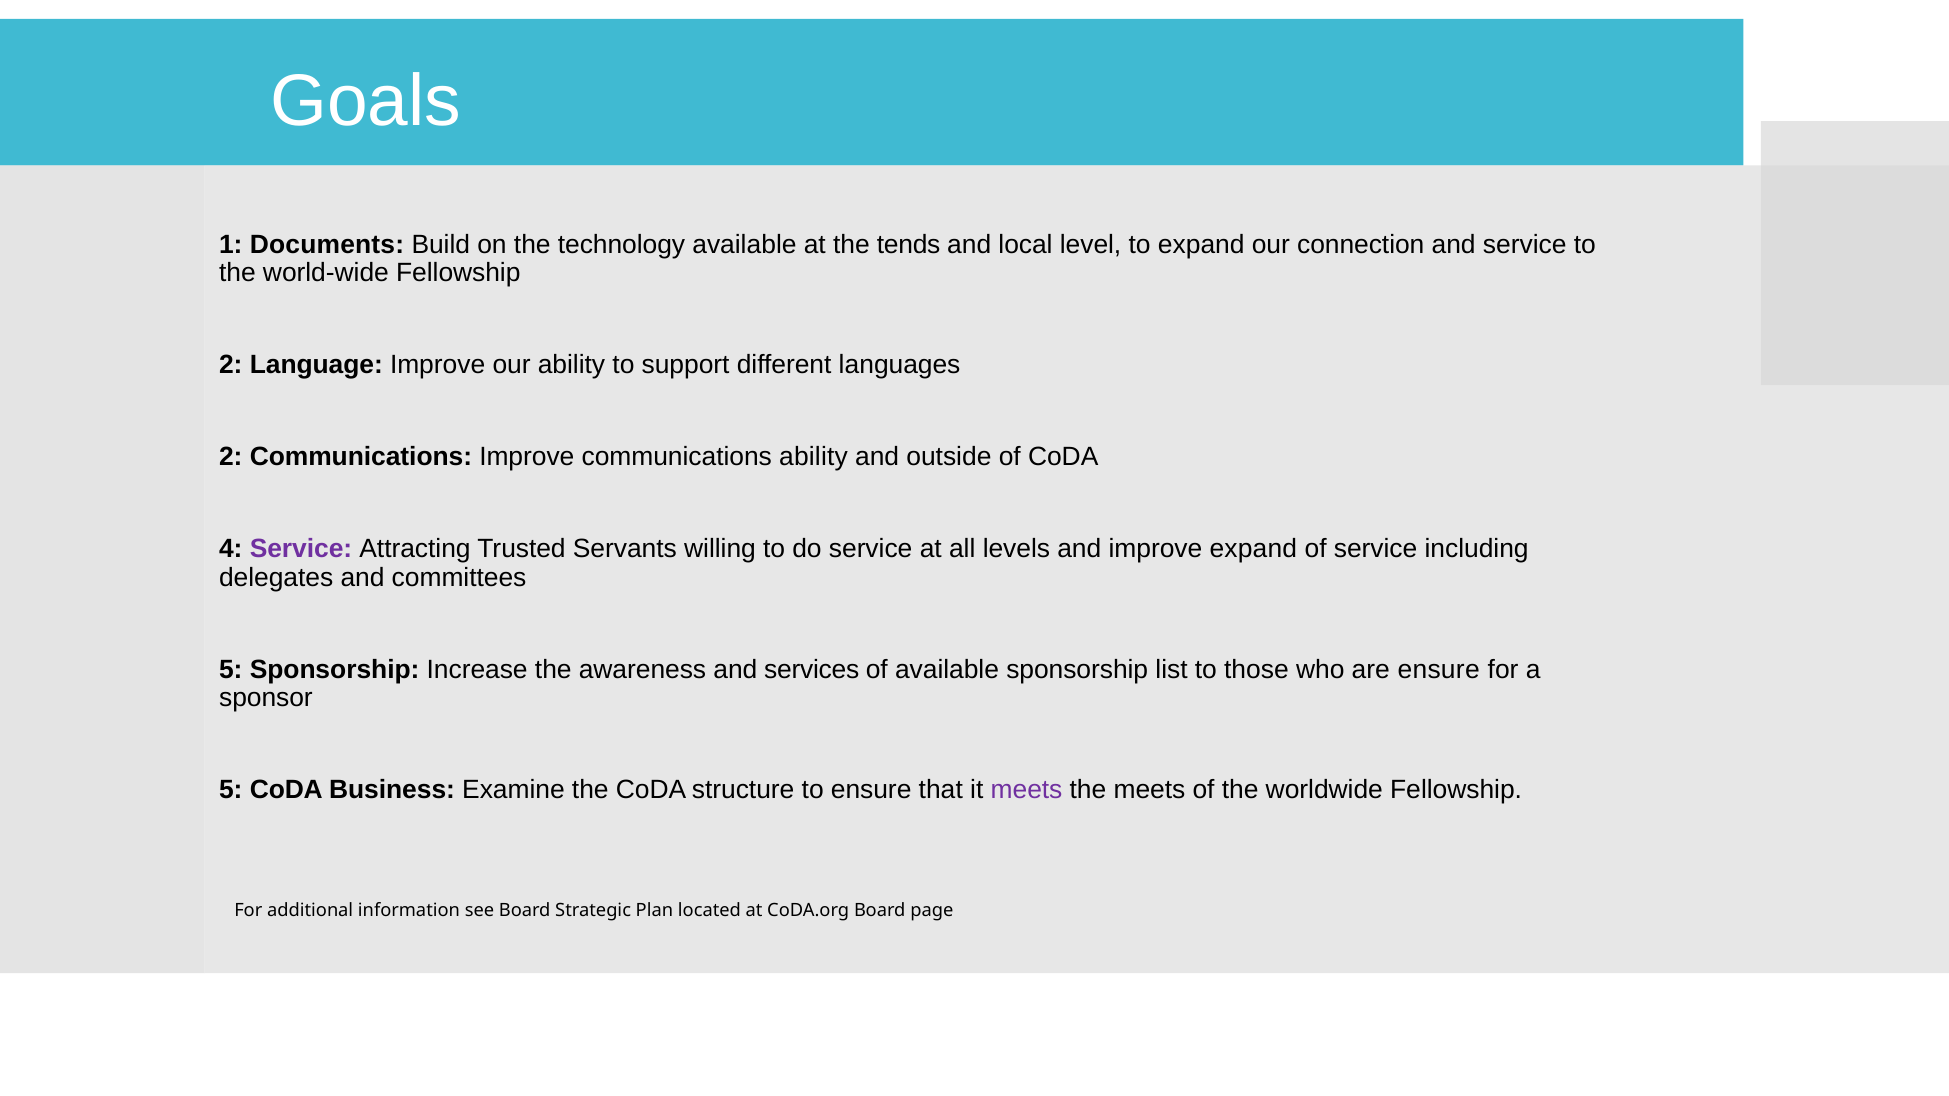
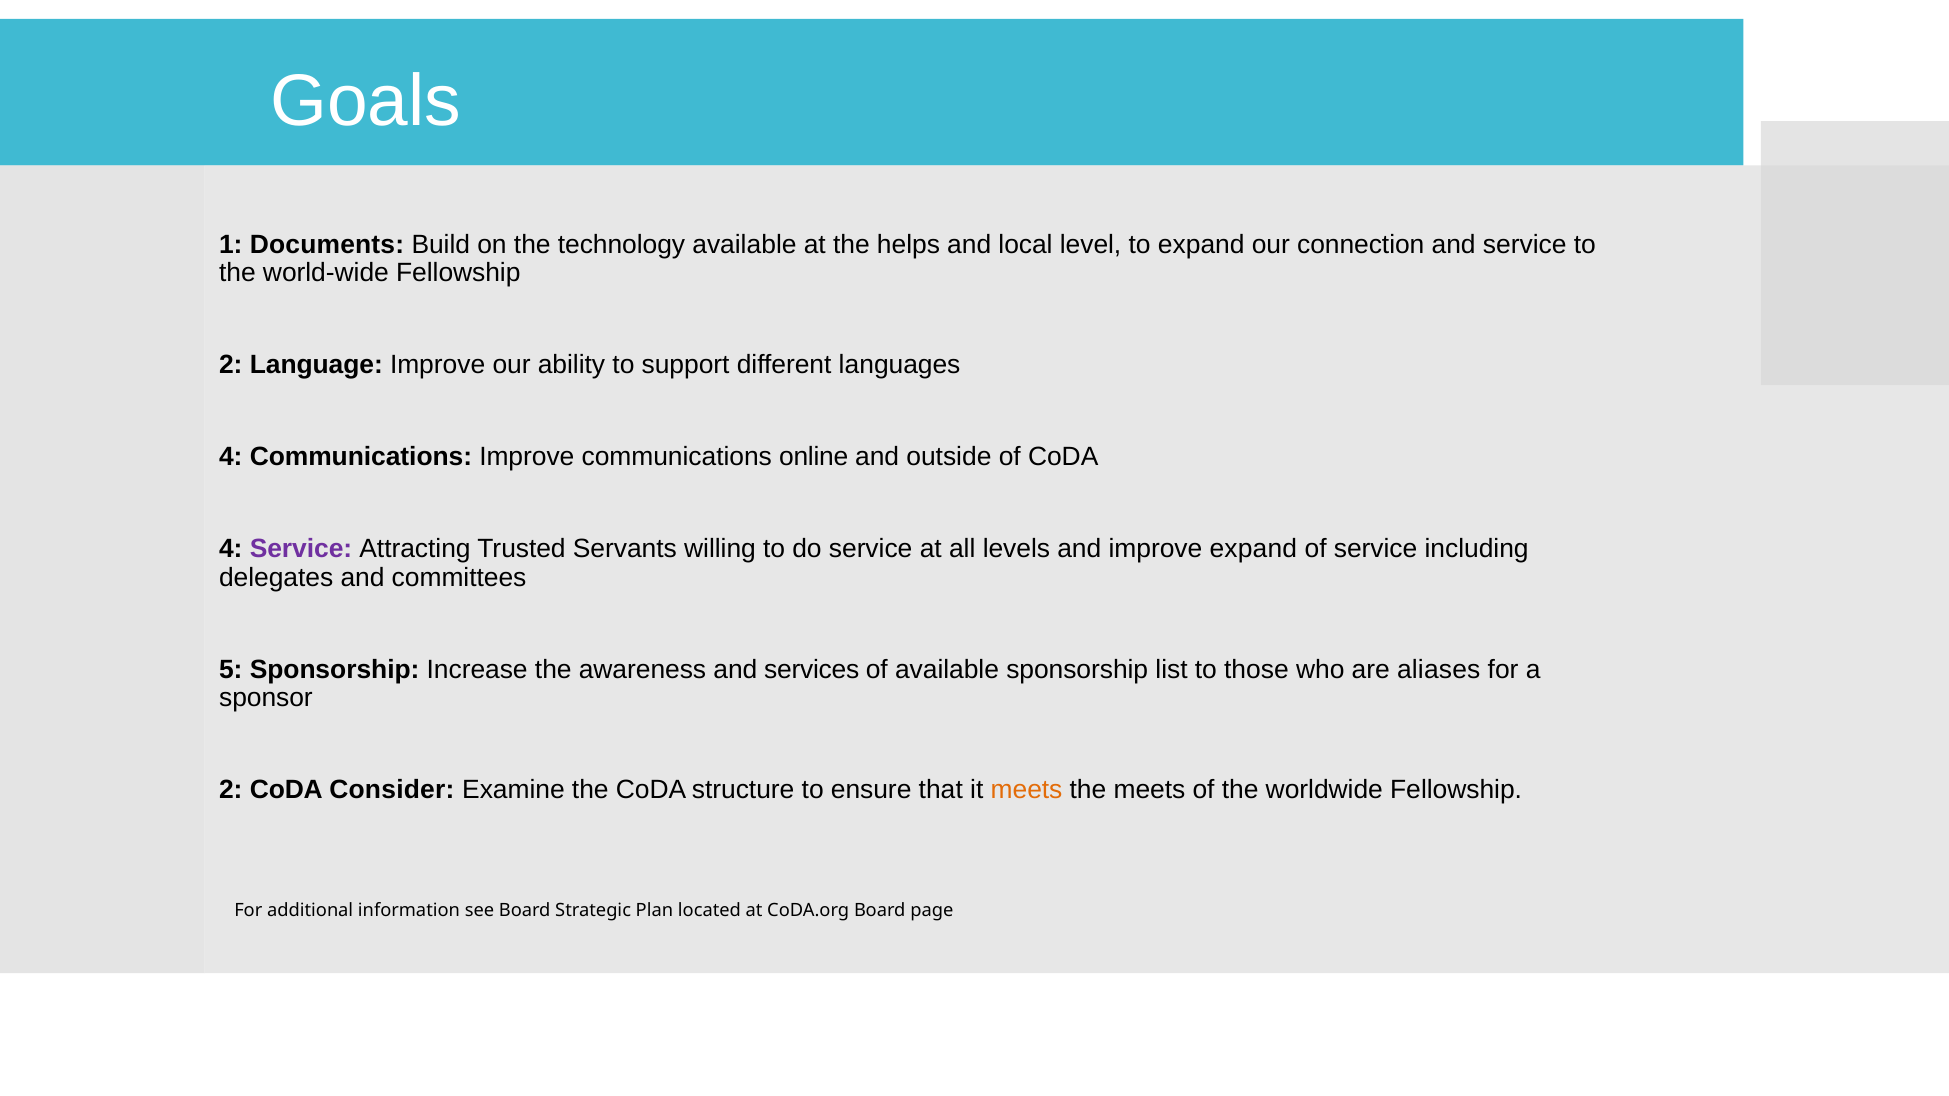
tends: tends -> helps
2 at (231, 457): 2 -> 4
communications ability: ability -> online
are ensure: ensure -> aliases
5 at (231, 790): 5 -> 2
Business: Business -> Consider
meets at (1027, 790) colour: purple -> orange
